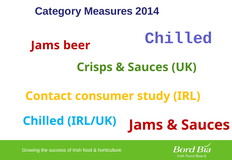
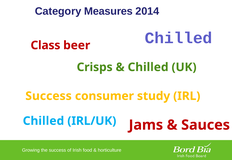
Jams at (45, 45): Jams -> Class
Sauces at (148, 67): Sauces -> Chilled
Contact at (49, 96): Contact -> Success
